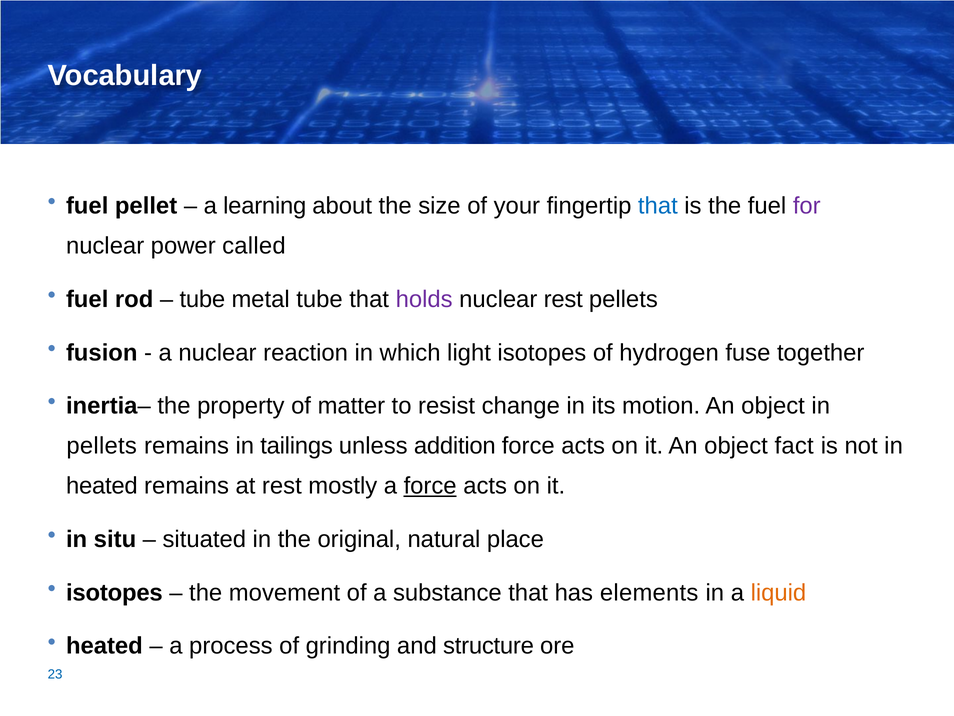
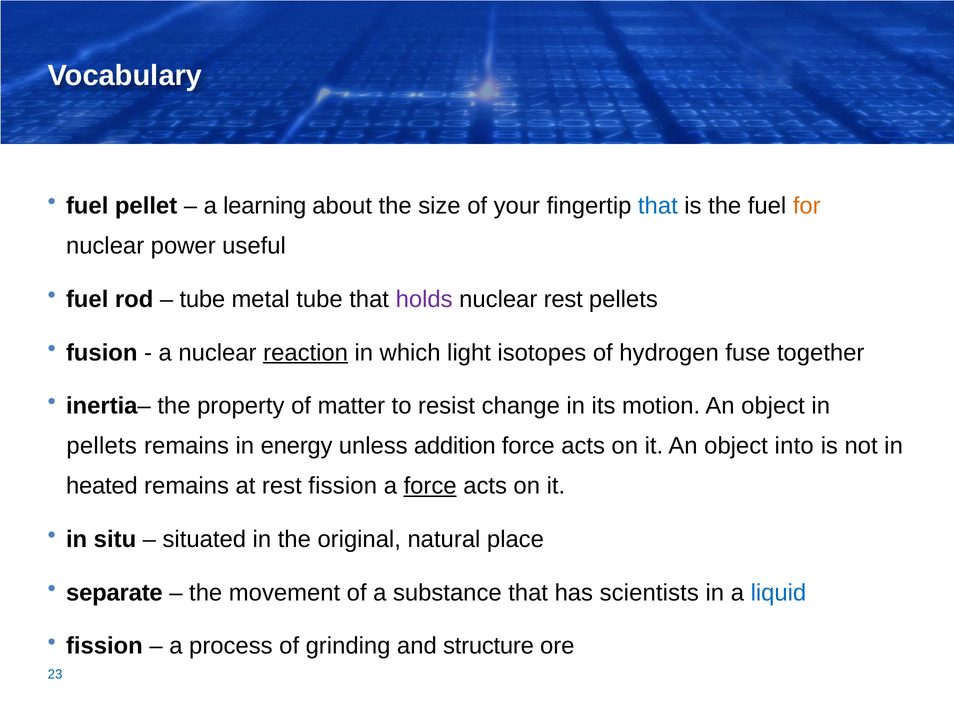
for colour: purple -> orange
called: called -> useful
reaction underline: none -> present
tailings: tailings -> energy
fact: fact -> into
rest mostly: mostly -> fission
isotopes at (114, 592): isotopes -> separate
elements: elements -> scientists
liquid colour: orange -> blue
heated at (104, 646): heated -> fission
